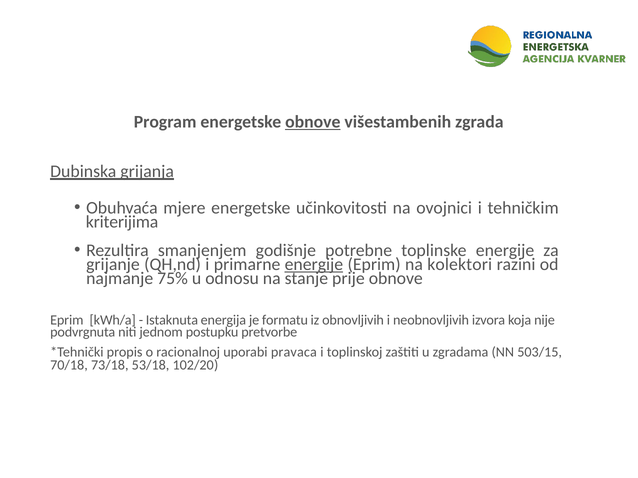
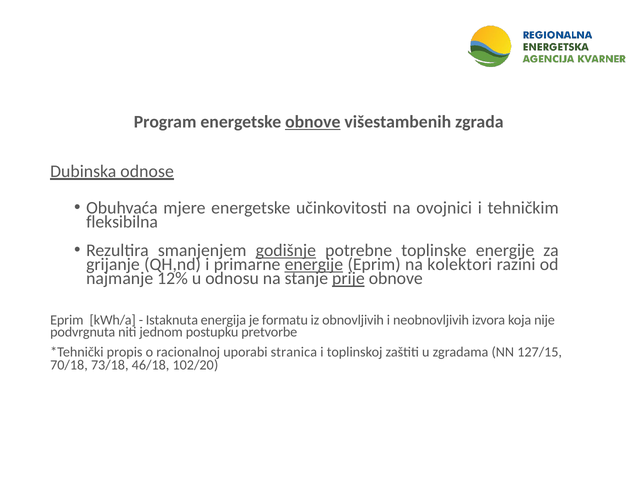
grijanja: grijanja -> odnose
kriterijima: kriterijima -> fleksibilna
godišnje underline: none -> present
75%: 75% -> 12%
prije underline: none -> present
pravaca: pravaca -> stranica
503/15: 503/15 -> 127/15
53/18: 53/18 -> 46/18
